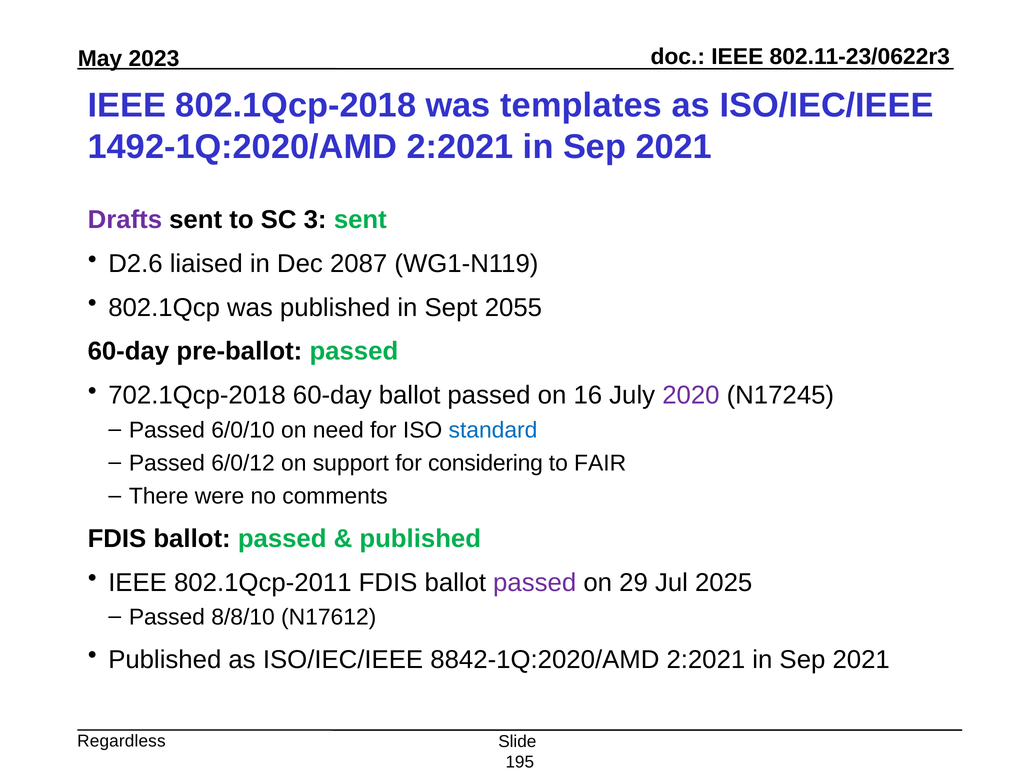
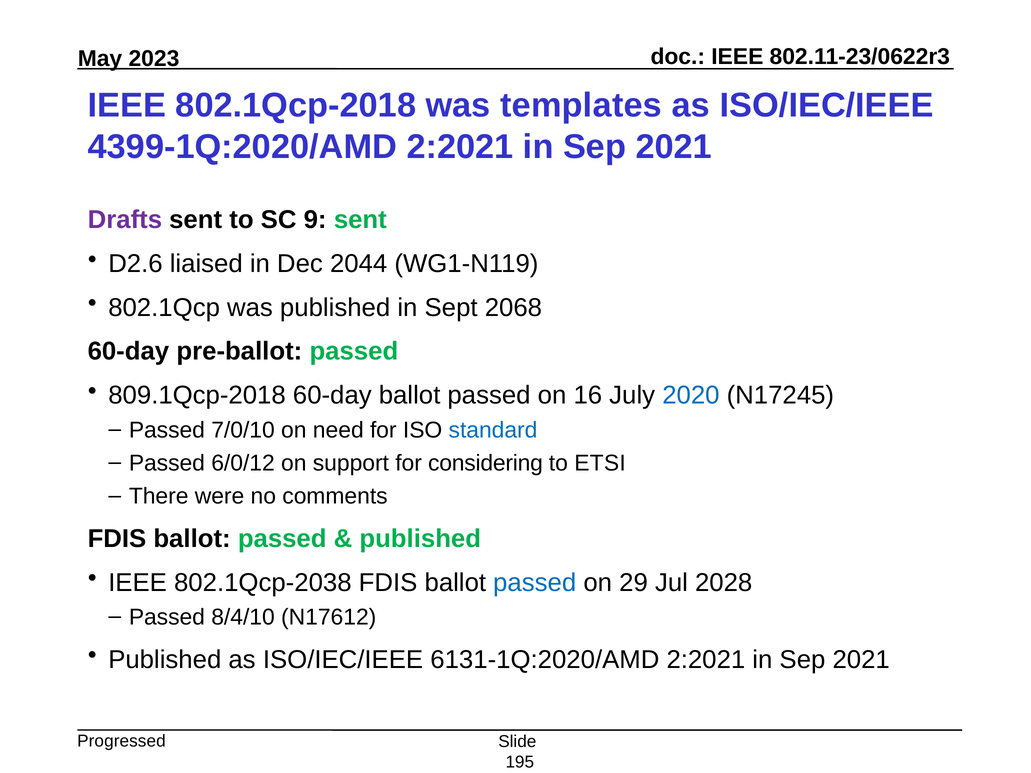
1492-1Q:2020/AMD: 1492-1Q:2020/AMD -> 4399-1Q:2020/AMD
3: 3 -> 9
2087: 2087 -> 2044
2055: 2055 -> 2068
702.1Qcp-2018: 702.1Qcp-2018 -> 809.1Qcp-2018
2020 colour: purple -> blue
6/0/10: 6/0/10 -> 7/0/10
FAIR: FAIR -> ETSI
802.1Qcp-2011: 802.1Qcp-2011 -> 802.1Qcp-2038
passed at (535, 583) colour: purple -> blue
2025: 2025 -> 2028
8/8/10: 8/8/10 -> 8/4/10
8842-1Q:2020/AMD: 8842-1Q:2020/AMD -> 6131-1Q:2020/AMD
Regardless: Regardless -> Progressed
